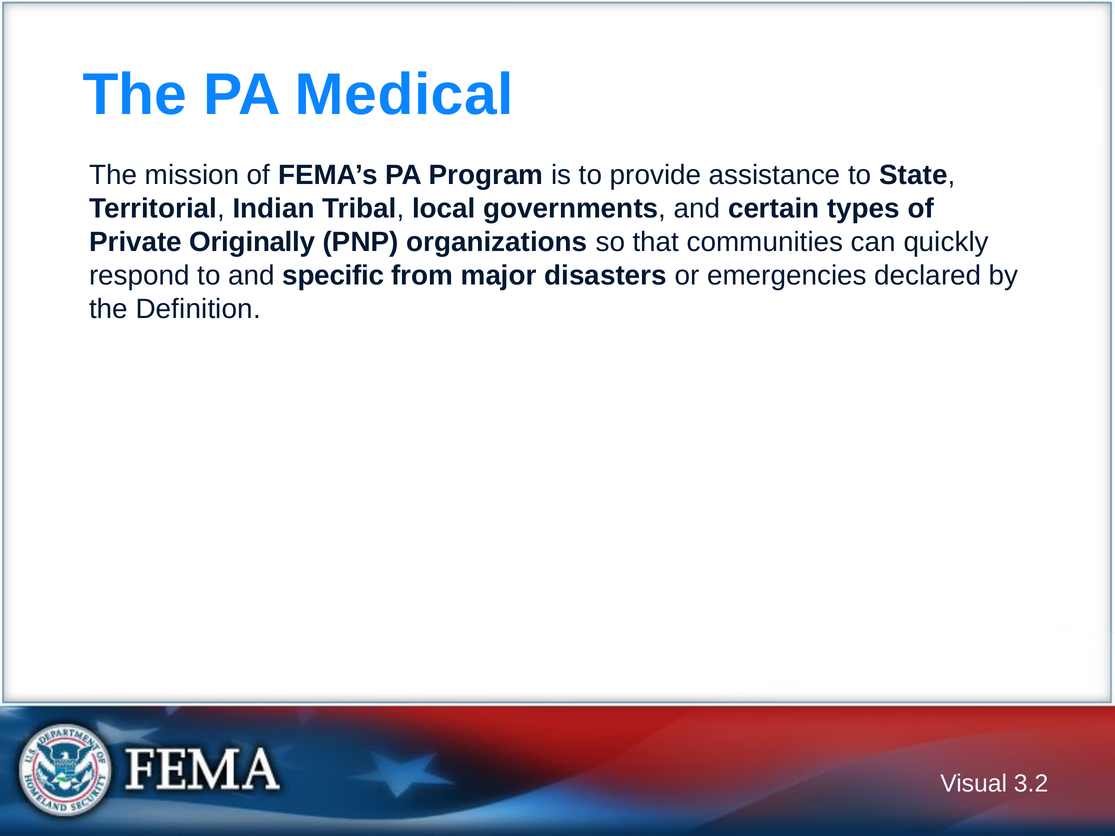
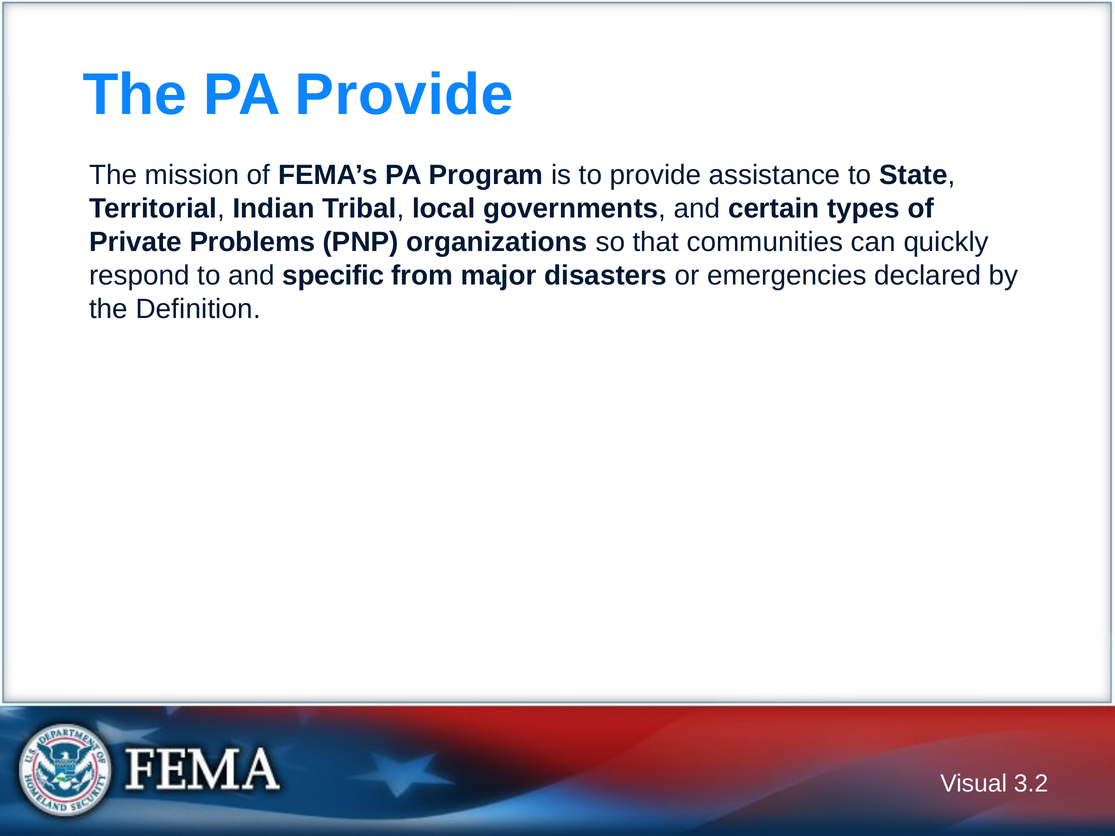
PA Medical: Medical -> Provide
Originally: Originally -> Problems
